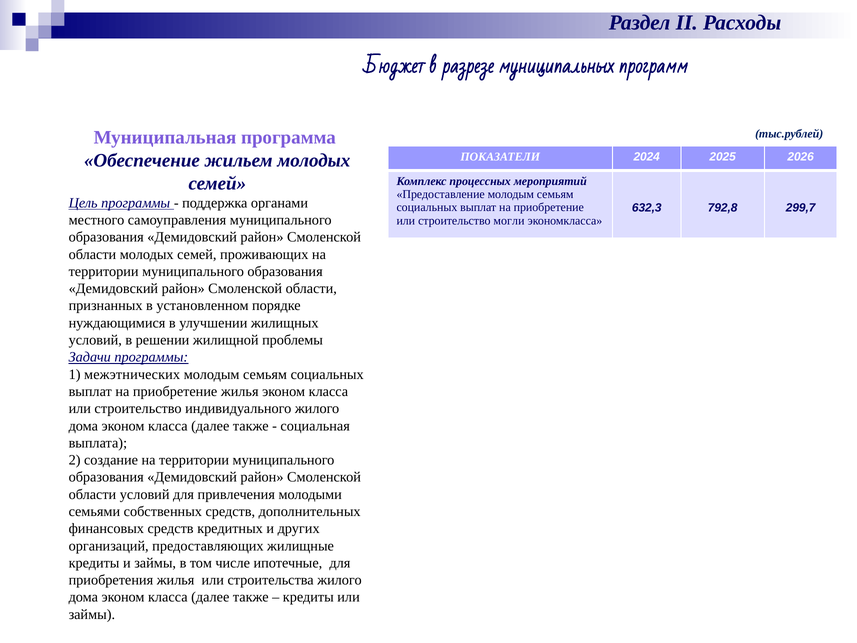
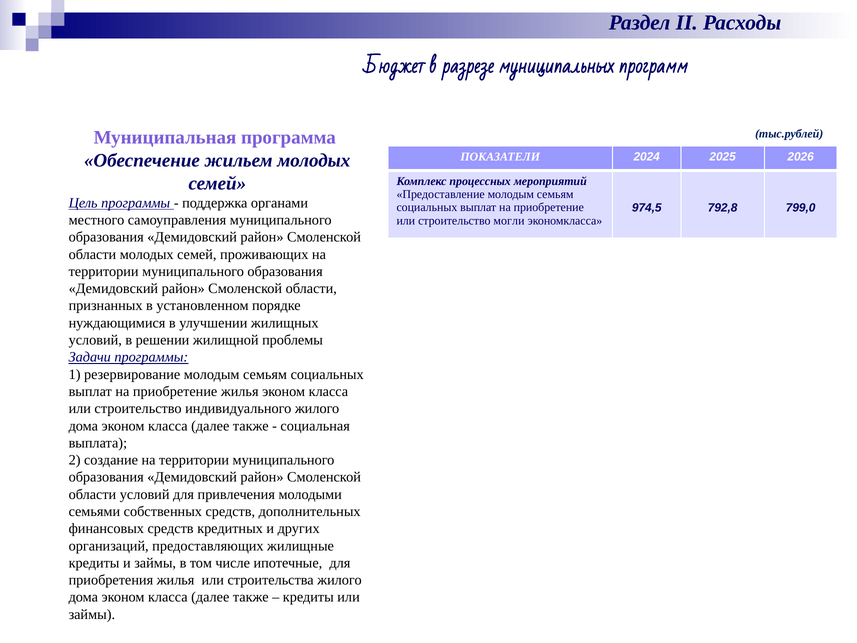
632,3: 632,3 -> 974,5
299,7: 299,7 -> 799,0
межэтнических: межэтнических -> резервирование
